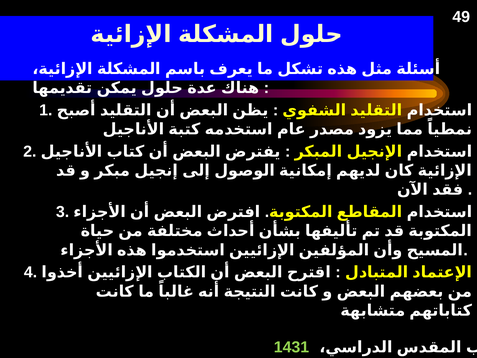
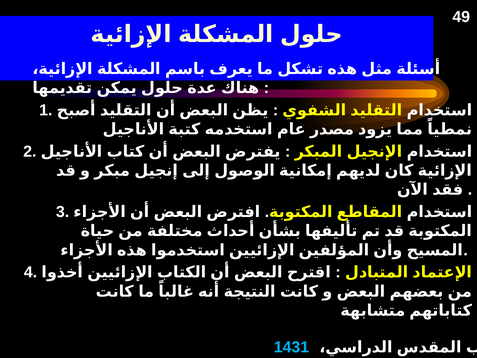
1431 colour: light green -> light blue
